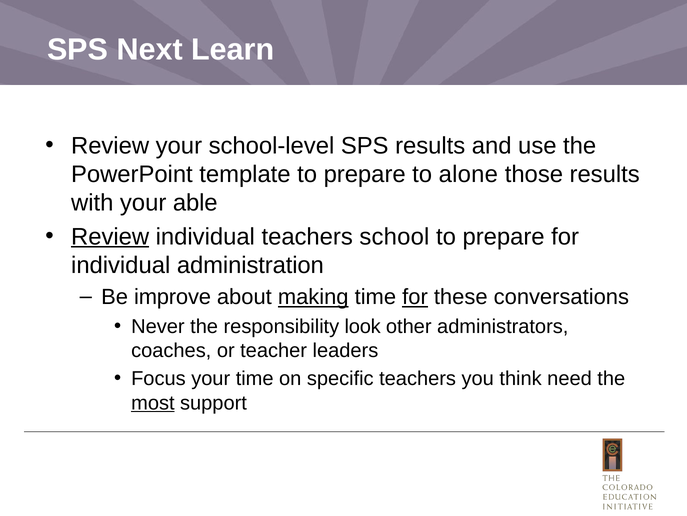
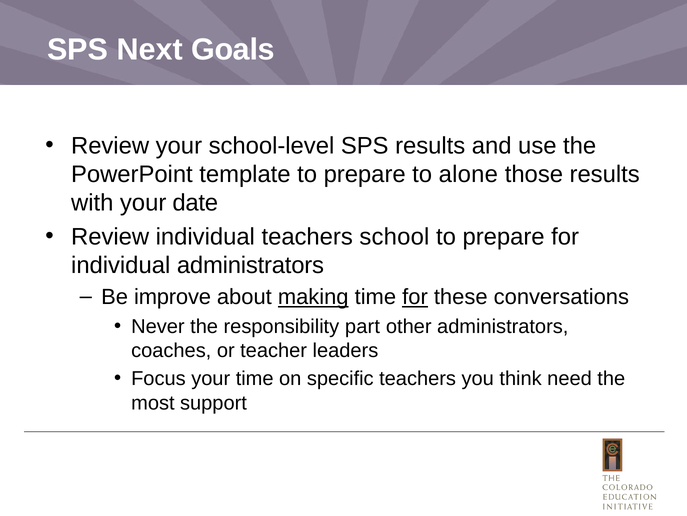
Learn: Learn -> Goals
able: able -> date
Review at (110, 236) underline: present -> none
individual administration: administration -> administrators
look: look -> part
most underline: present -> none
